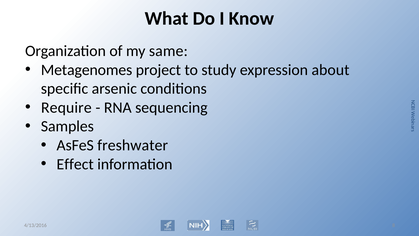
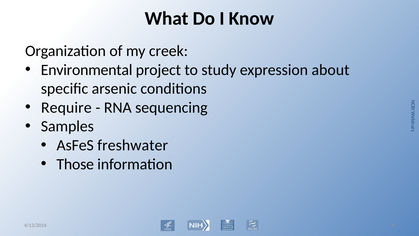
same: same -> creek
Metagenomes: Metagenomes -> Environmental
Effect: Effect -> Those
